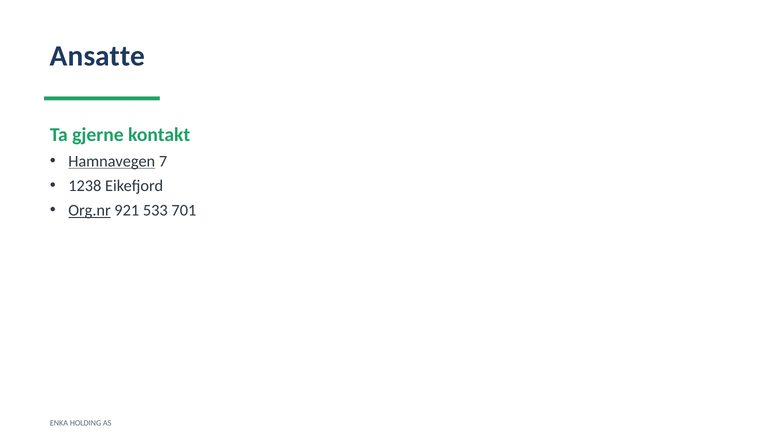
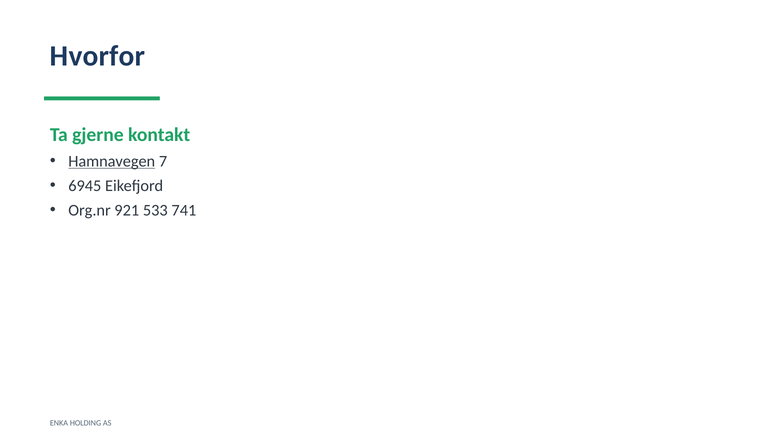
Ansatte: Ansatte -> Hvorfor
1238: 1238 -> 6945
Org.nr underline: present -> none
701: 701 -> 741
